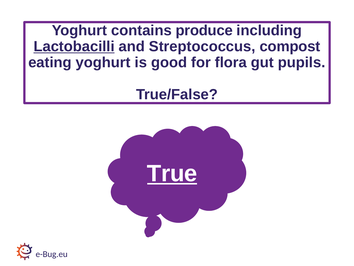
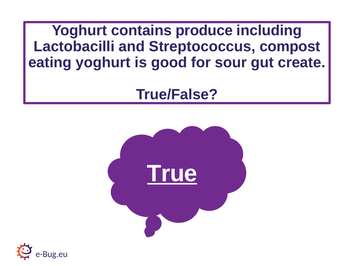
Lactobacilli underline: present -> none
flora: flora -> sour
pupils: pupils -> create
